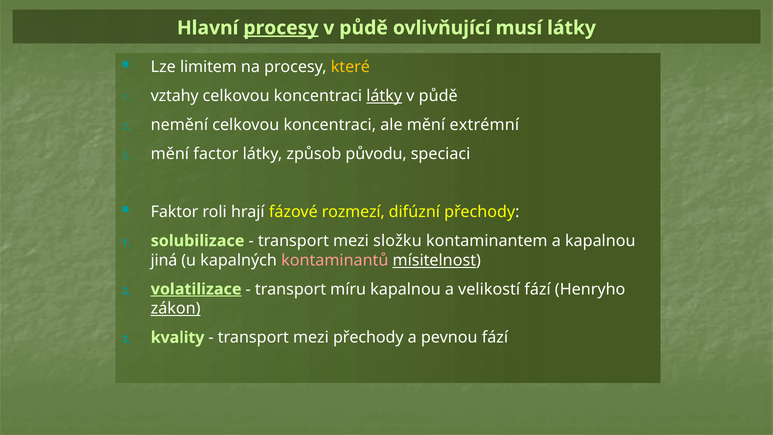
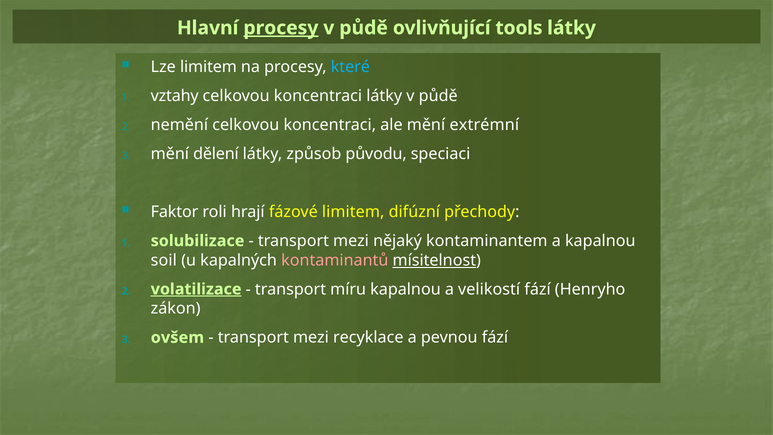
musí: musí -> tools
které colour: yellow -> light blue
látky at (384, 96) underline: present -> none
factor: factor -> dělení
fázové rozmezí: rozmezí -> limitem
složku: složku -> nějaký
jiná: jiná -> soil
zákon underline: present -> none
kvality: kvality -> ovšem
mezi přechody: přechody -> recyklace
